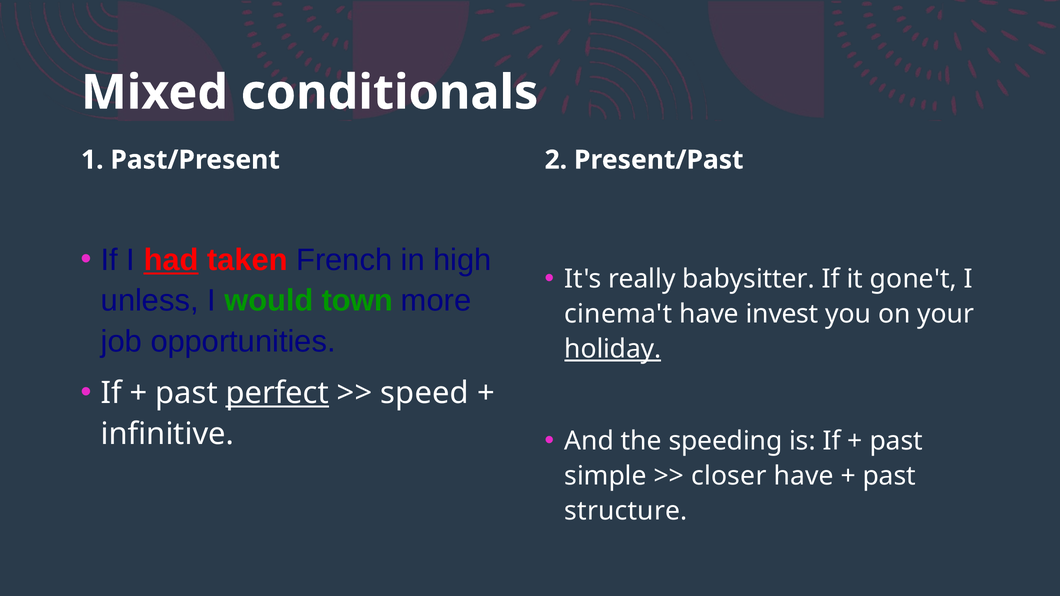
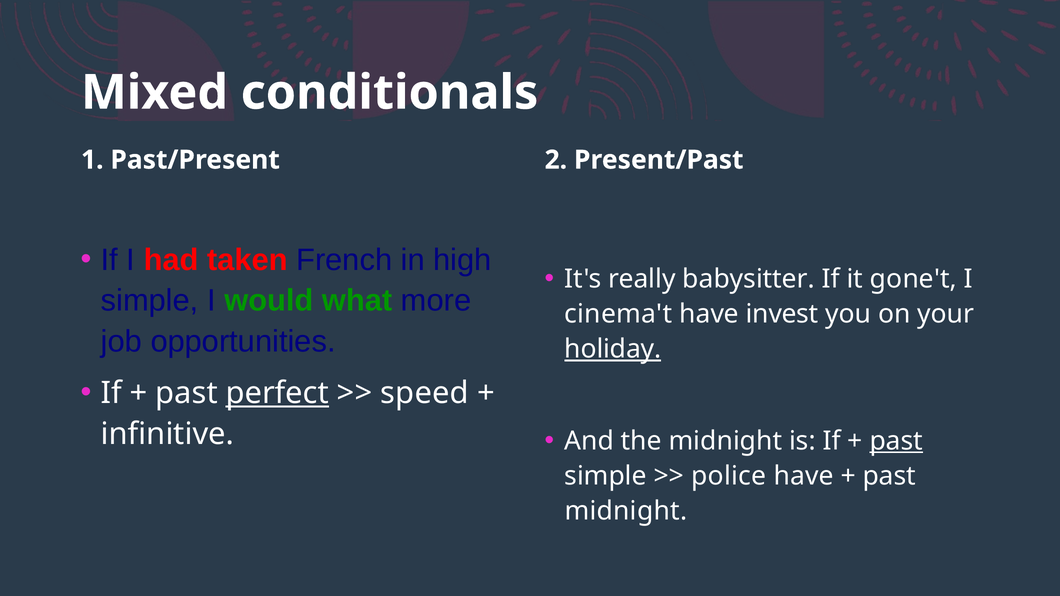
had underline: present -> none
unless at (150, 301): unless -> simple
town: town -> what
the speeding: speeding -> midnight
past at (896, 441) underline: none -> present
closer: closer -> police
structure at (626, 511): structure -> midnight
